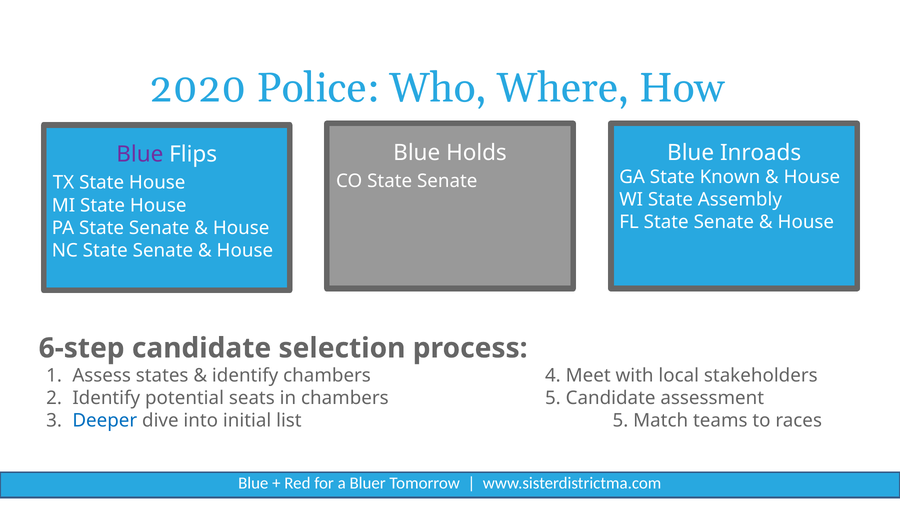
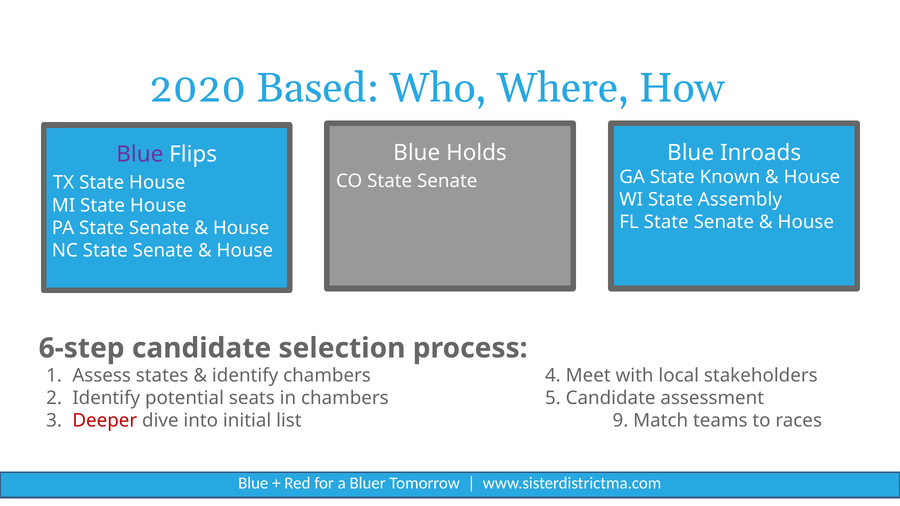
Police: Police -> Based
Deeper colour: blue -> red
list 5: 5 -> 9
